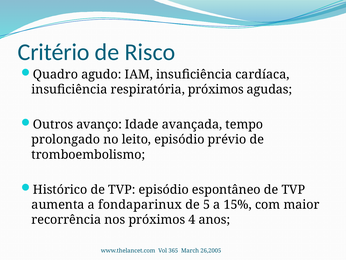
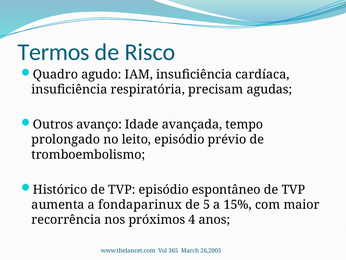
Critério: Critério -> Termos
respiratória próximos: próximos -> precisam
